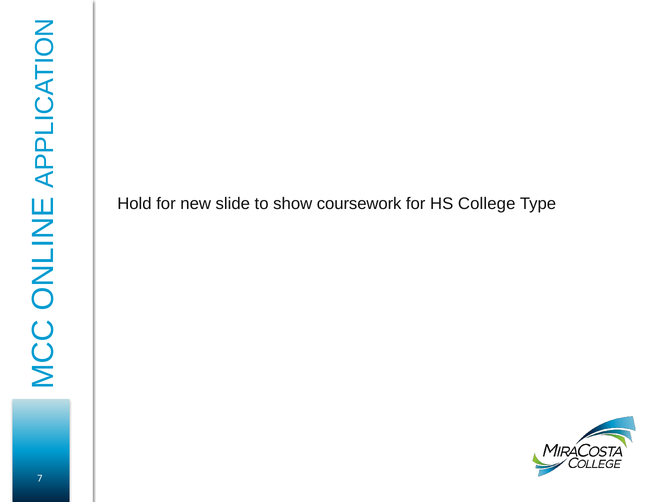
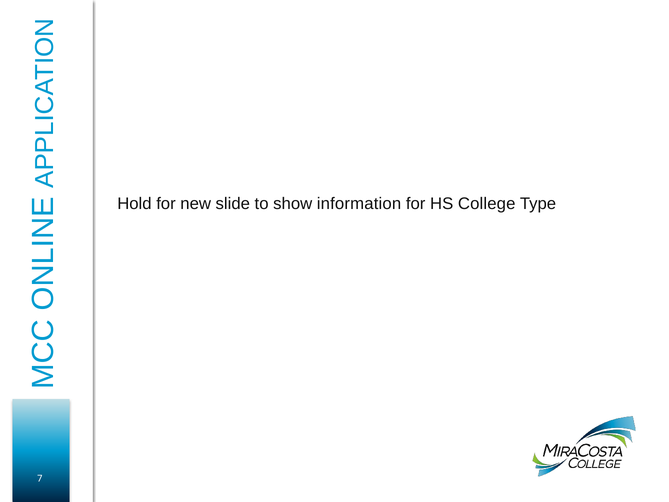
coursework: coursework -> information
